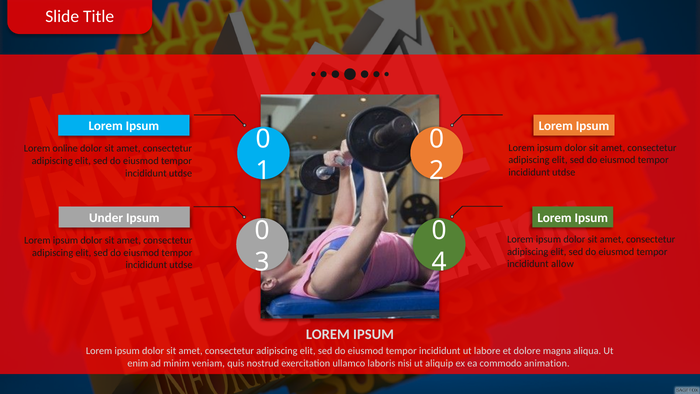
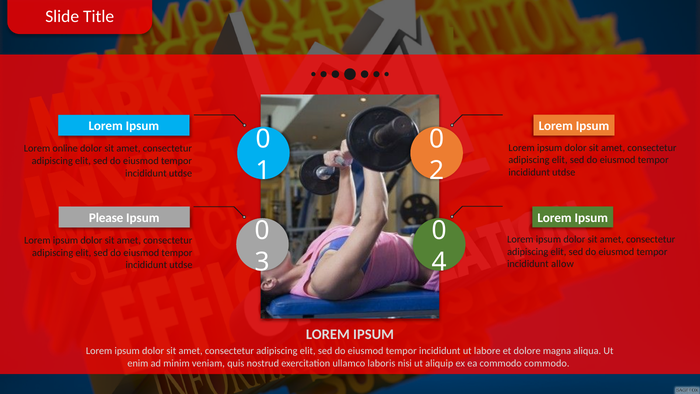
Under: Under -> Please
commodo animation: animation -> commodo
